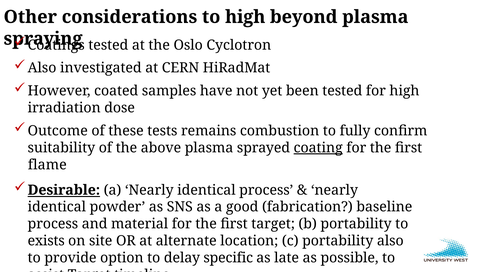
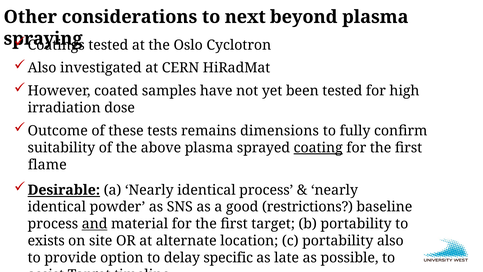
to high: high -> next
combustion: combustion -> dimensions
fabrication: fabrication -> restrictions
and underline: none -> present
